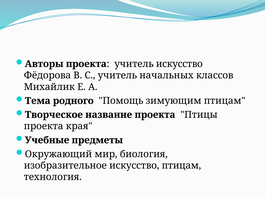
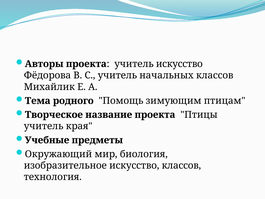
проекта at (44, 126): проекта -> учитель
искусство птицам: птицам -> классов
